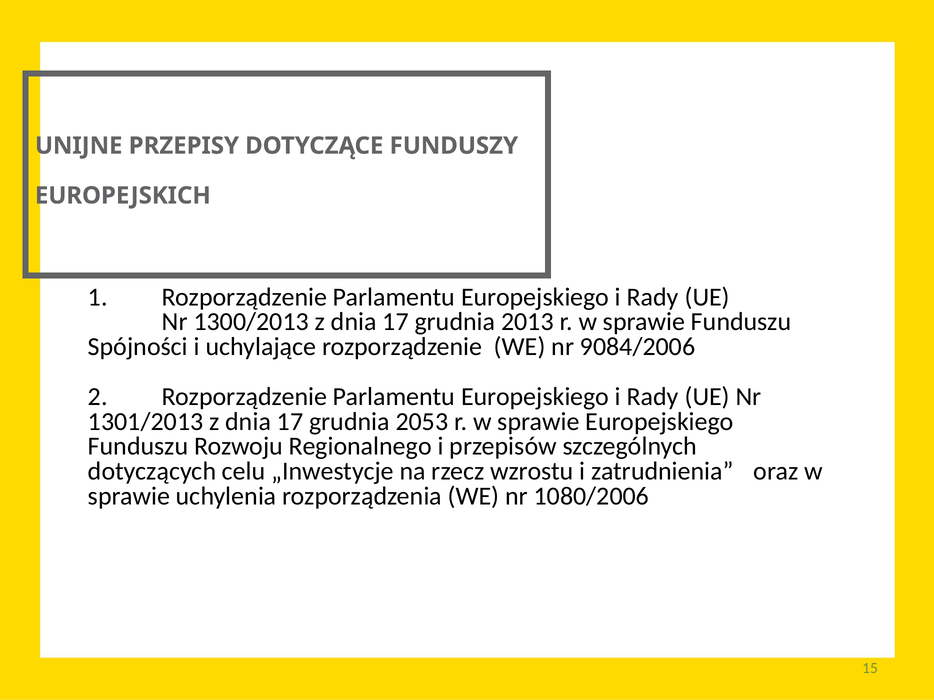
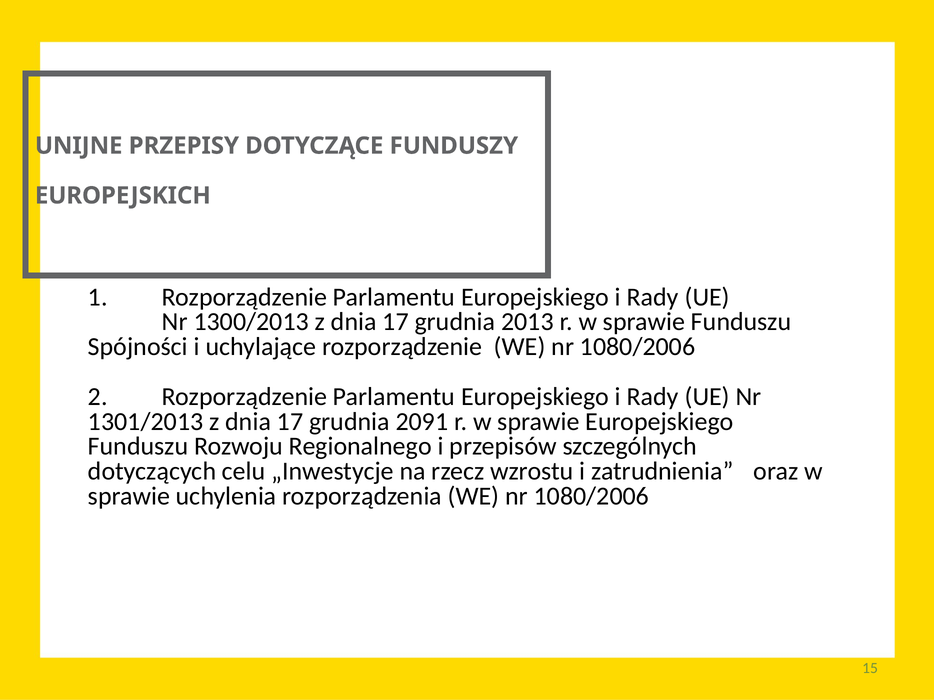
rozporządzenie WE nr 9084/2006: 9084/2006 -> 1080/2006
2053: 2053 -> 2091
